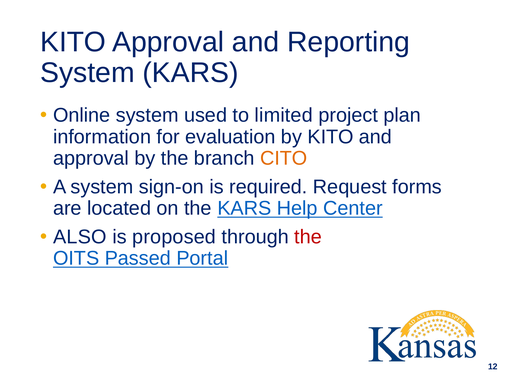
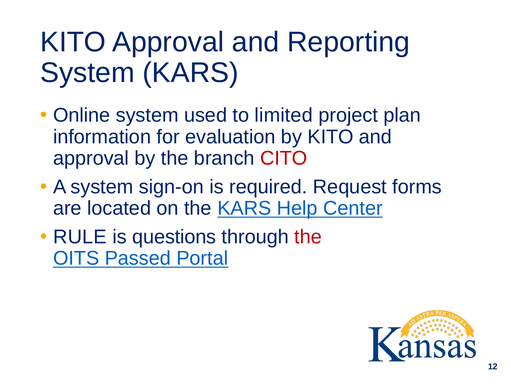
CITO colour: orange -> red
ALSO: ALSO -> RULE
proposed: proposed -> questions
